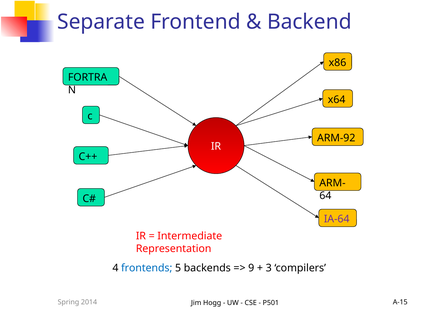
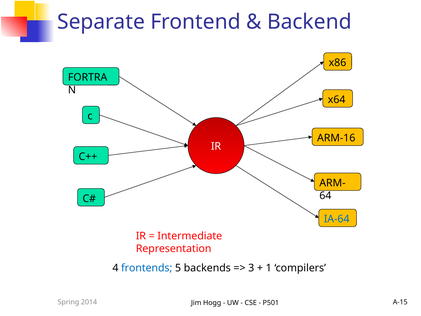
ARM-92: ARM-92 -> ARM-16
IA-64 colour: purple -> blue
9: 9 -> 3
3: 3 -> 1
